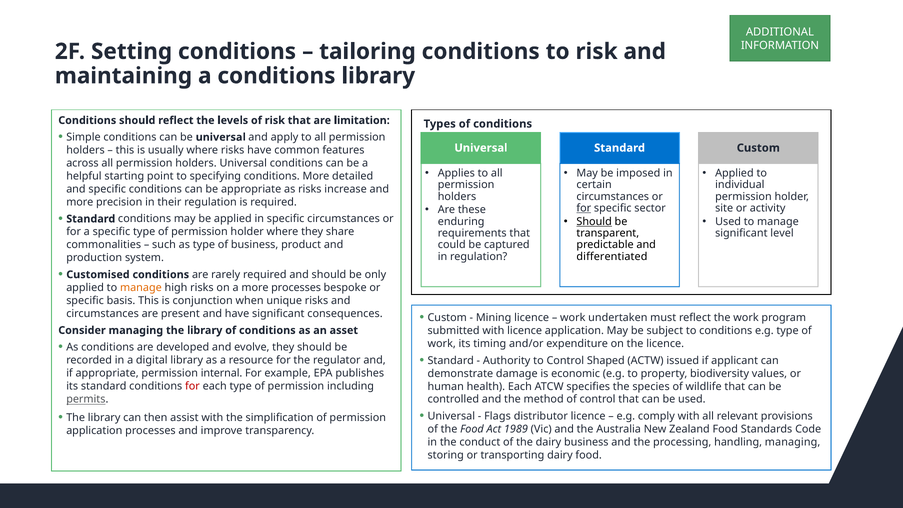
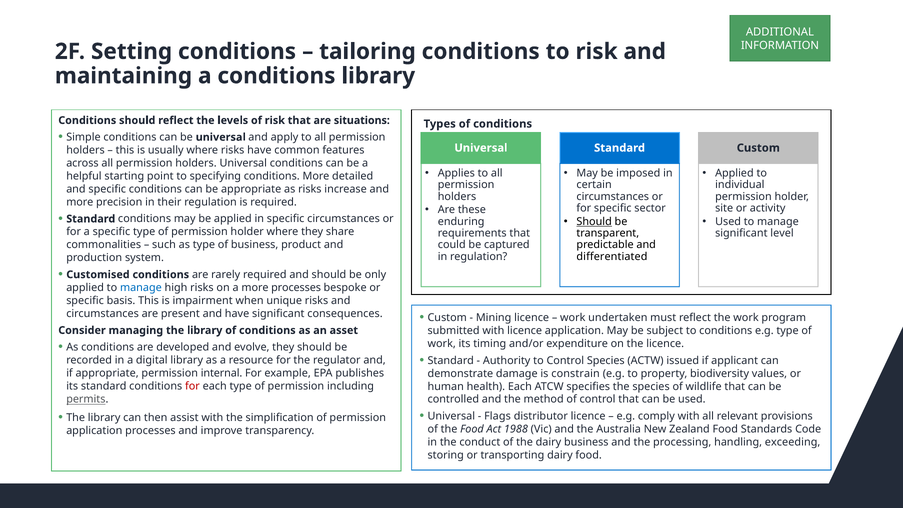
limitation: limitation -> situations
for at (584, 208) underline: present -> none
manage at (141, 288) colour: orange -> blue
conjunction: conjunction -> impairment
Control Shaped: Shaped -> Species
economic: economic -> constrain
1989: 1989 -> 1988
handling managing: managing -> exceeding
